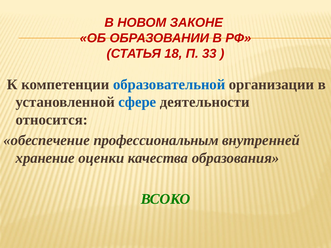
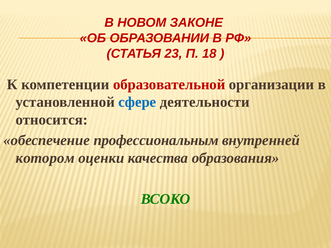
18: 18 -> 23
33: 33 -> 18
образовательной colour: blue -> red
хранение: хранение -> котором
